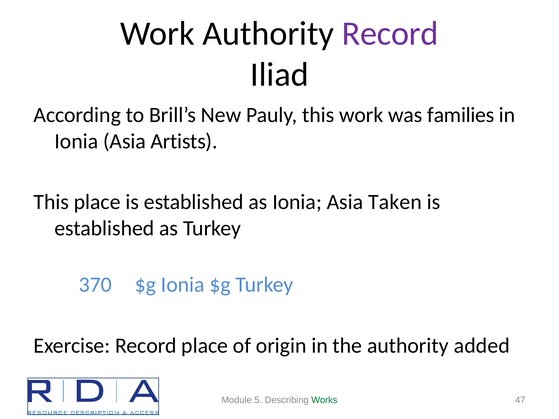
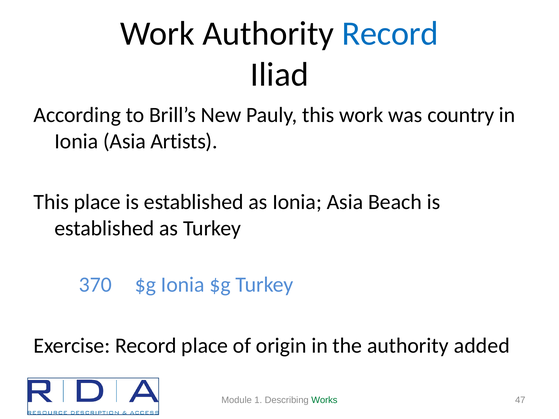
Record at (390, 34) colour: purple -> blue
families: families -> country
Taken: Taken -> Beach
5: 5 -> 1
